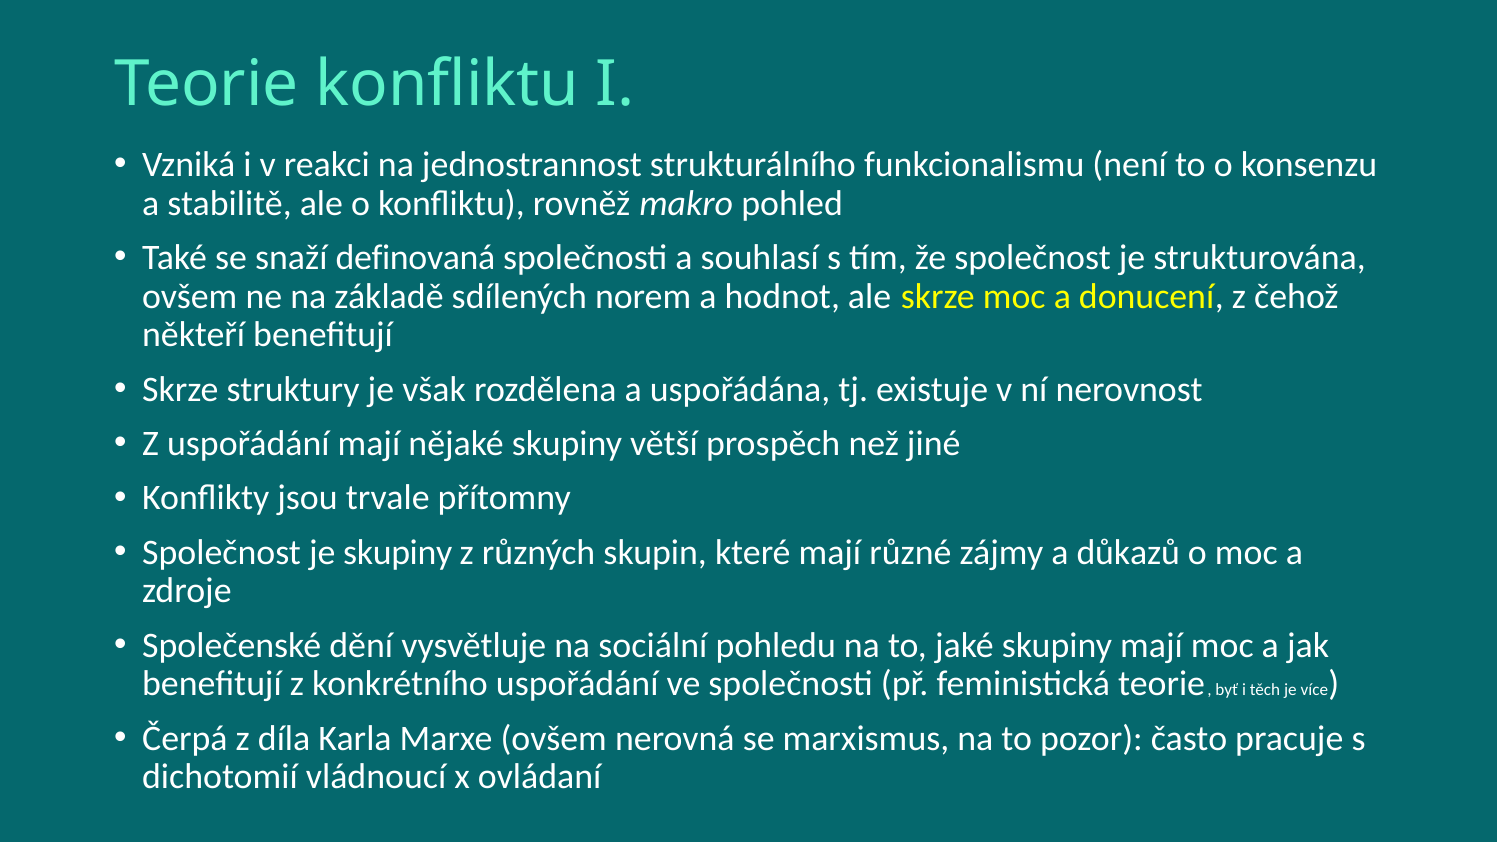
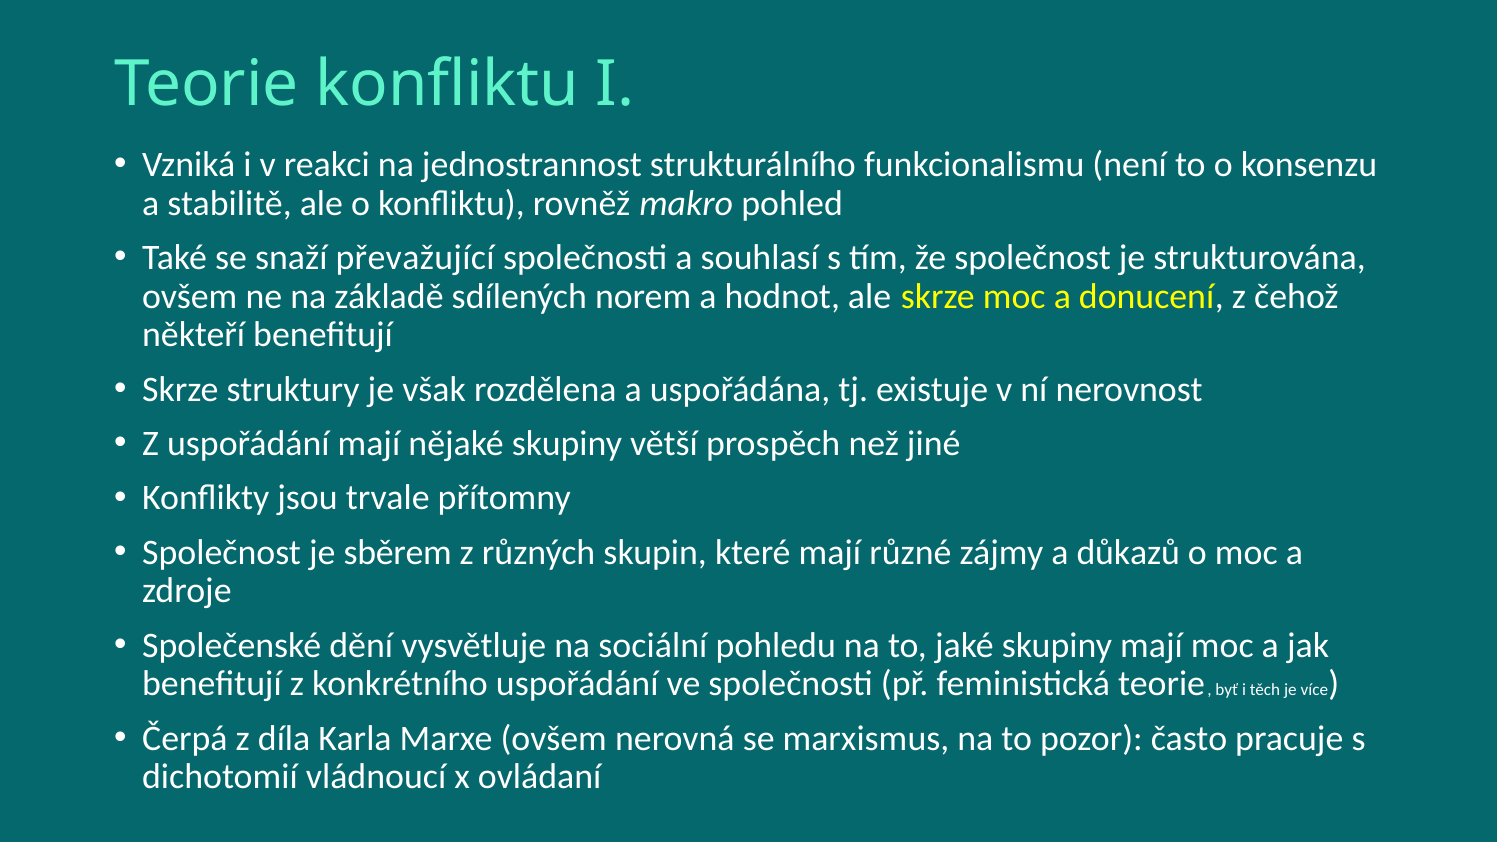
definovaná: definovaná -> převažující
je skupiny: skupiny -> sběrem
